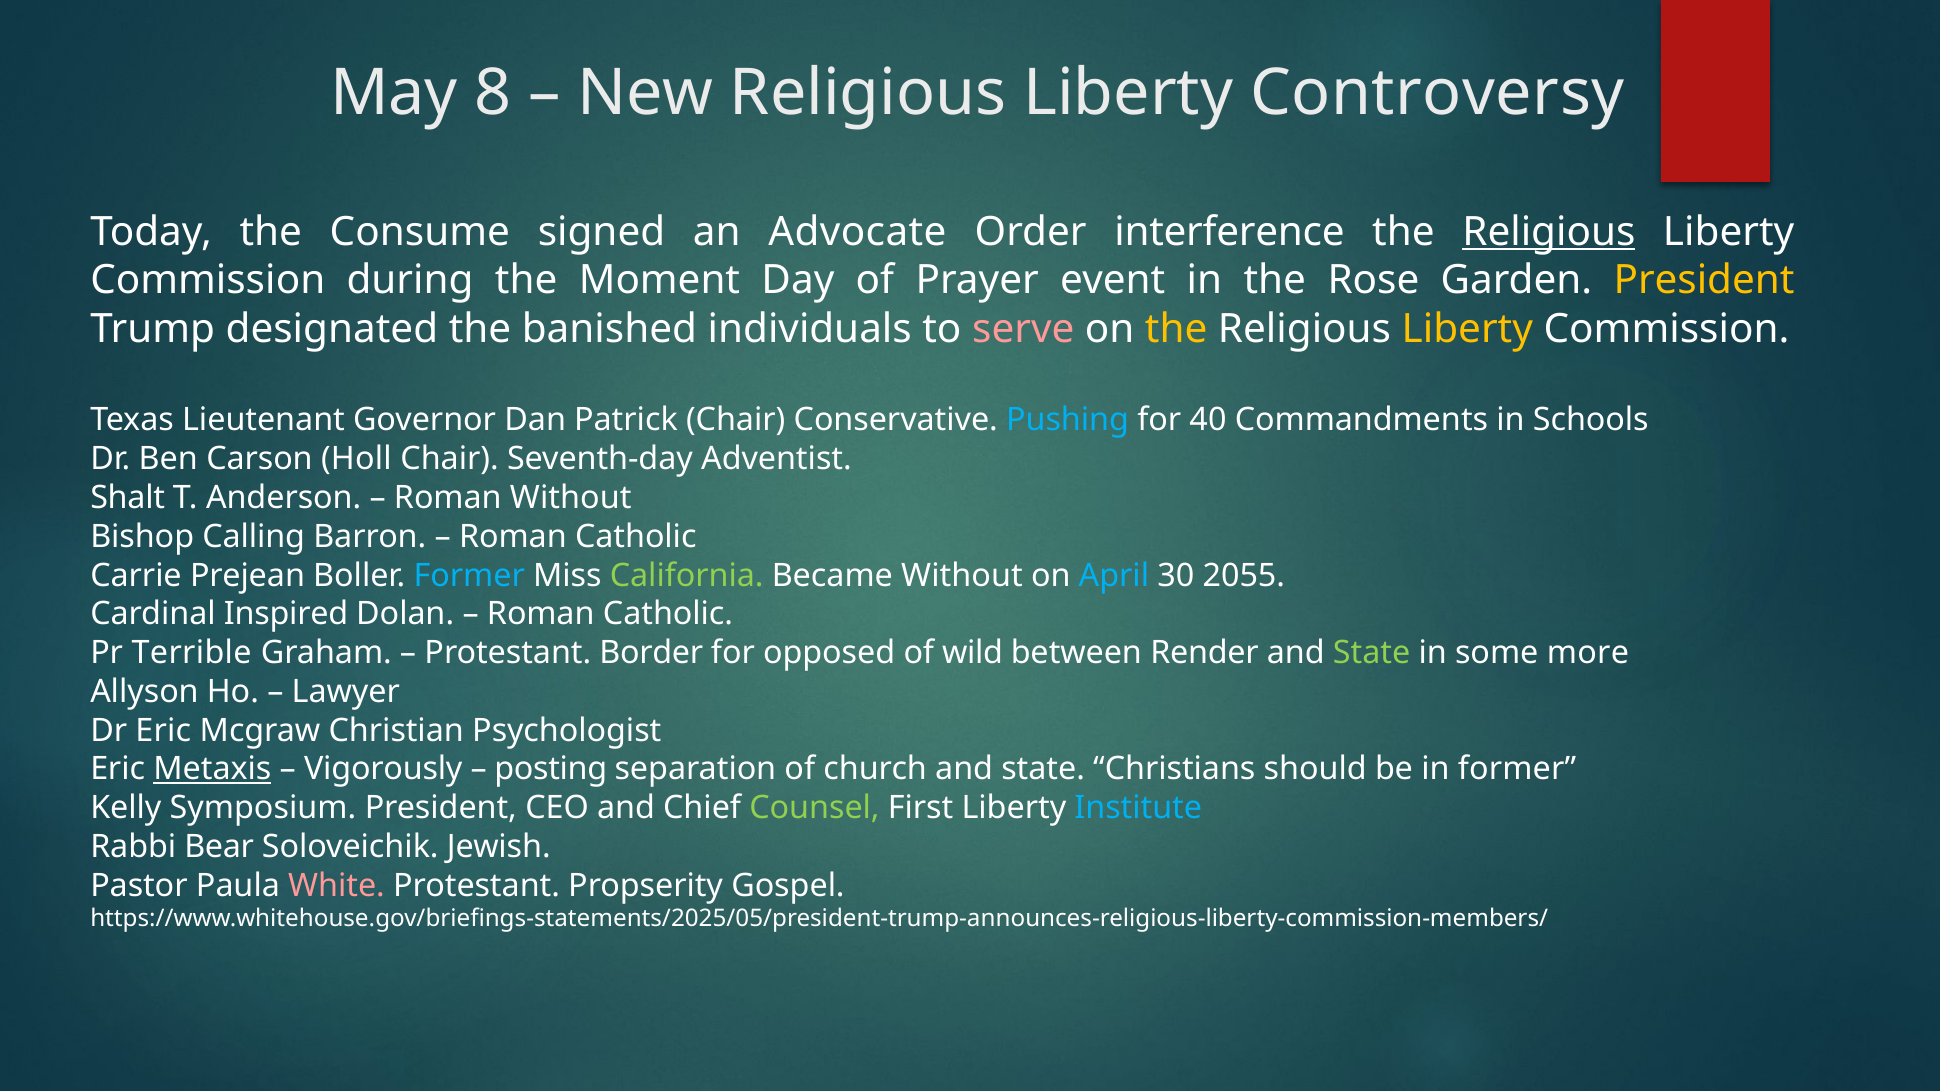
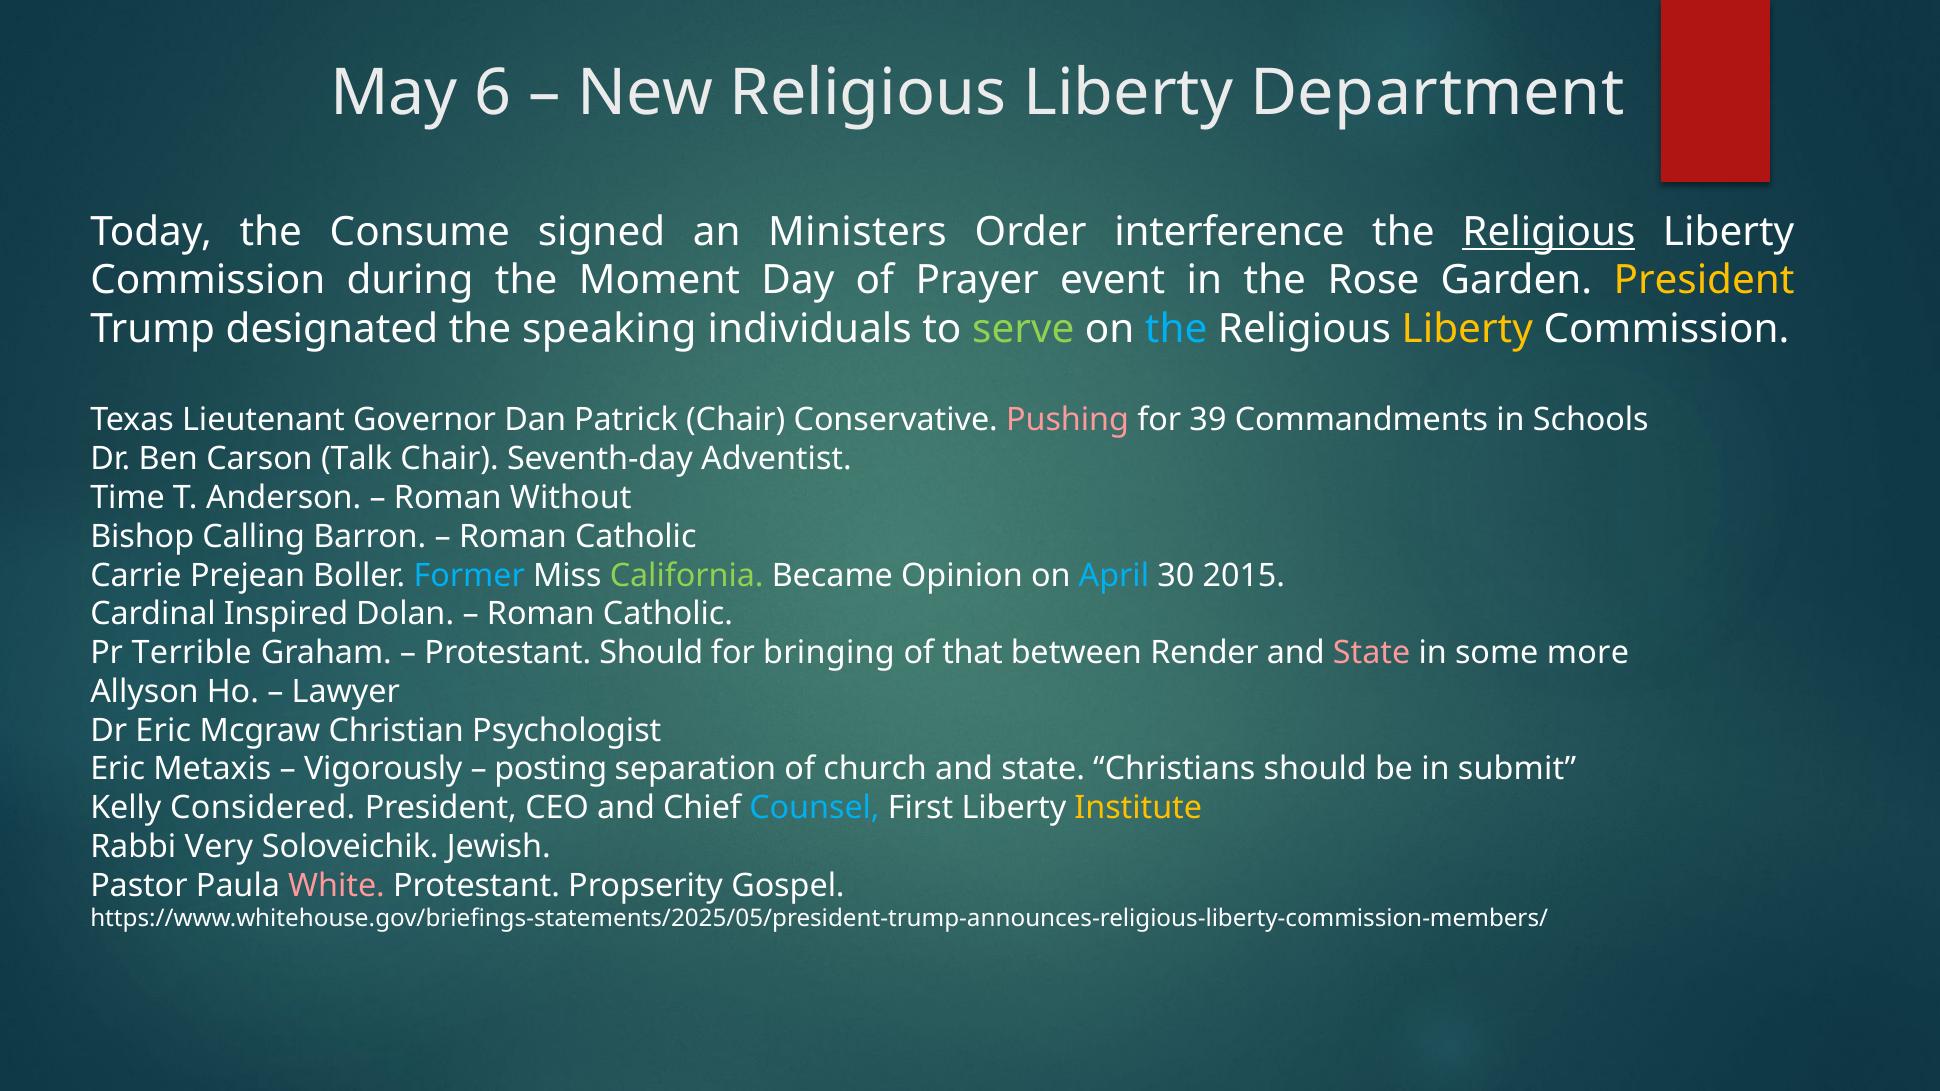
8: 8 -> 6
Controversy: Controversy -> Department
Advocate: Advocate -> Ministers
banished: banished -> speaking
serve colour: pink -> light green
the at (1176, 329) colour: yellow -> light blue
Pushing colour: light blue -> pink
40: 40 -> 39
Holl: Holl -> Talk
Shalt: Shalt -> Time
Became Without: Without -> Opinion
2055: 2055 -> 2015
Protestant Border: Border -> Should
opposed: opposed -> bringing
wild: wild -> that
State at (1372, 653) colour: light green -> pink
Metaxis underline: present -> none
in former: former -> submit
Symposium: Symposium -> Considered
Counsel colour: light green -> light blue
Institute colour: light blue -> yellow
Bear: Bear -> Very
